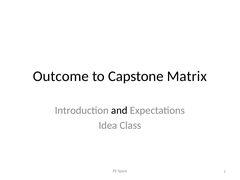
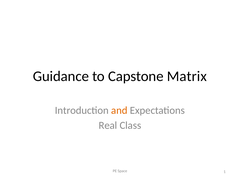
Outcome: Outcome -> Guidance
and colour: black -> orange
Idea: Idea -> Real
